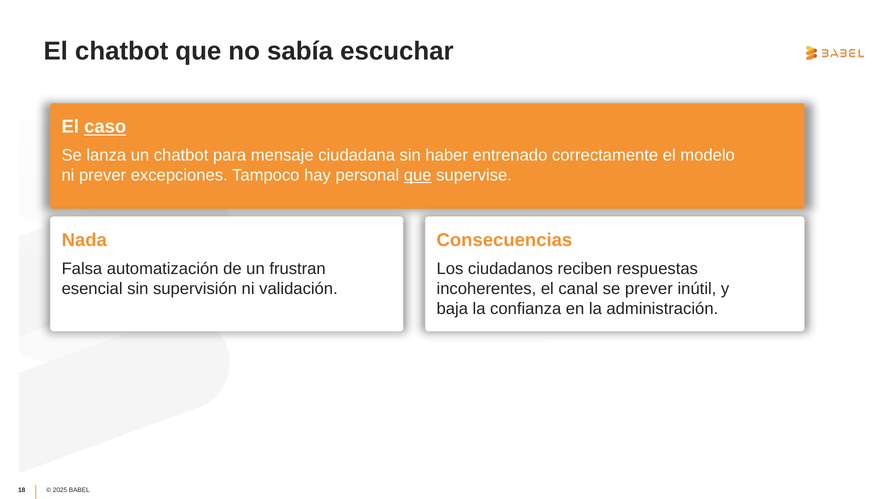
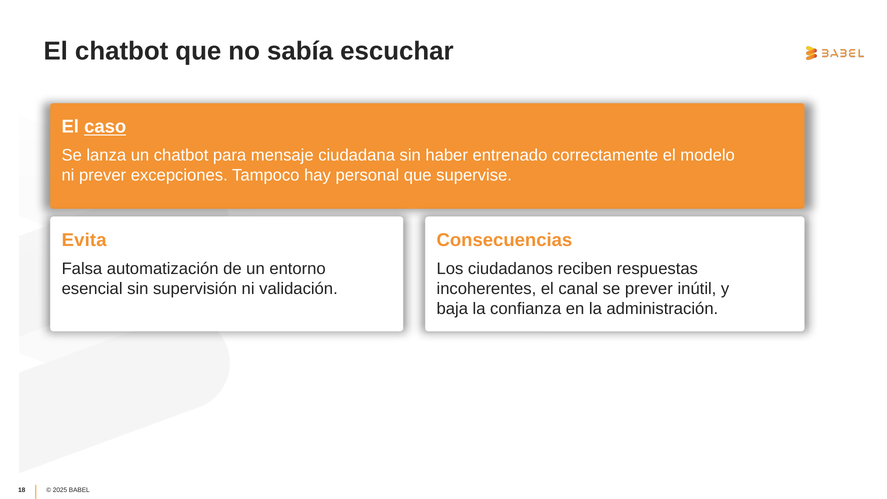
que at (418, 175) underline: present -> none
Nada: Nada -> Evita
frustran: frustran -> entorno
